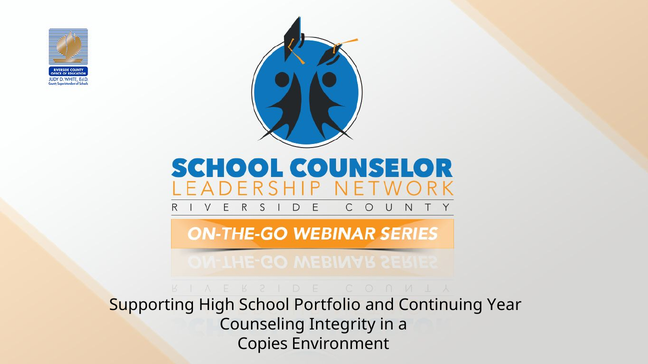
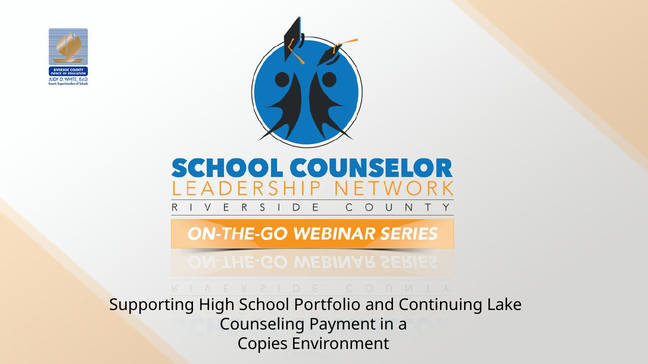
Year: Year -> Lake
Integrity: Integrity -> Payment
